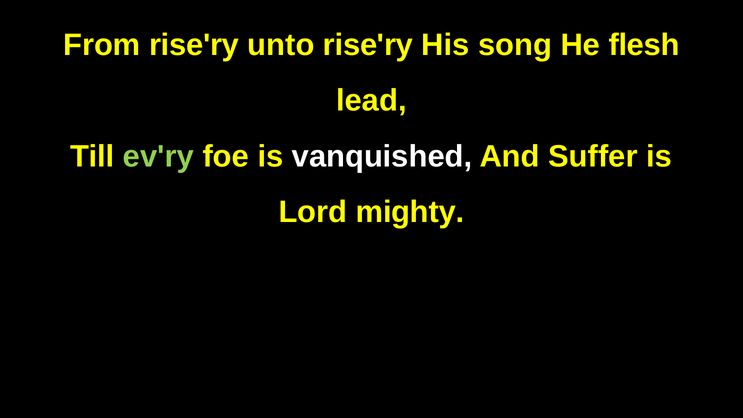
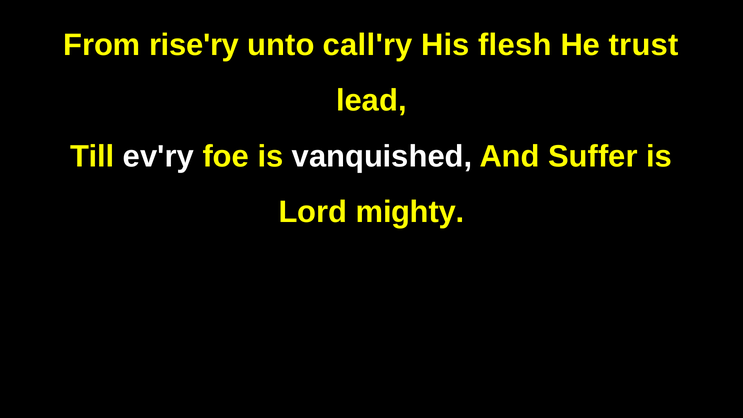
unto rise'ry: rise'ry -> call'ry
song: song -> flesh
flesh: flesh -> trust
ev'ry colour: light green -> white
